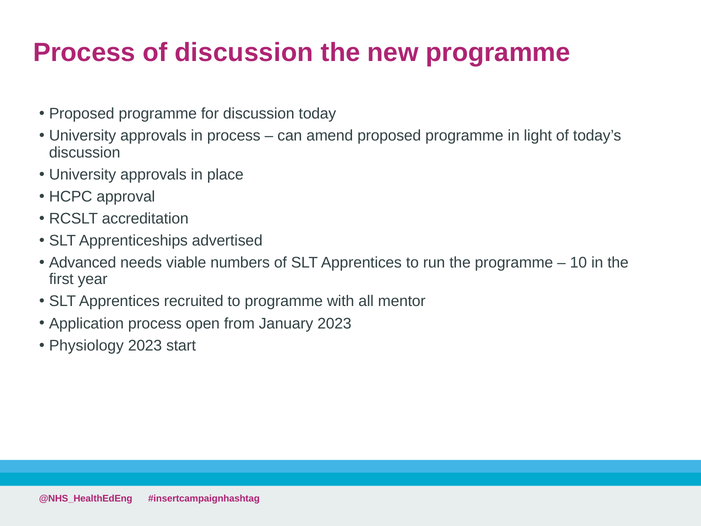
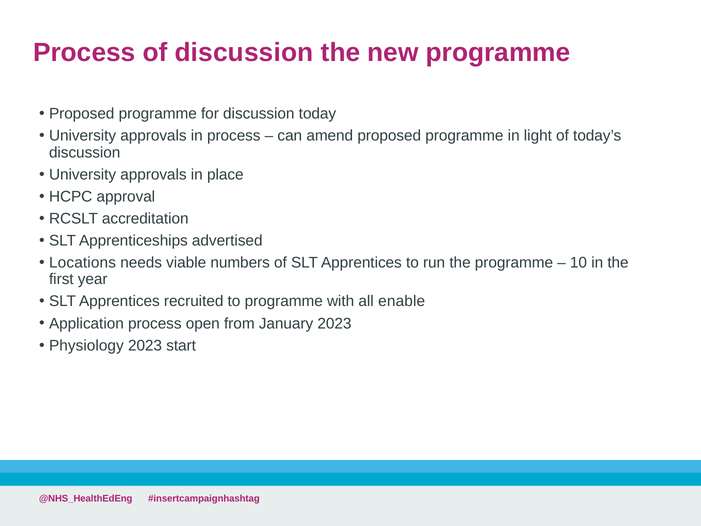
Advanced: Advanced -> Locations
mentor: mentor -> enable
